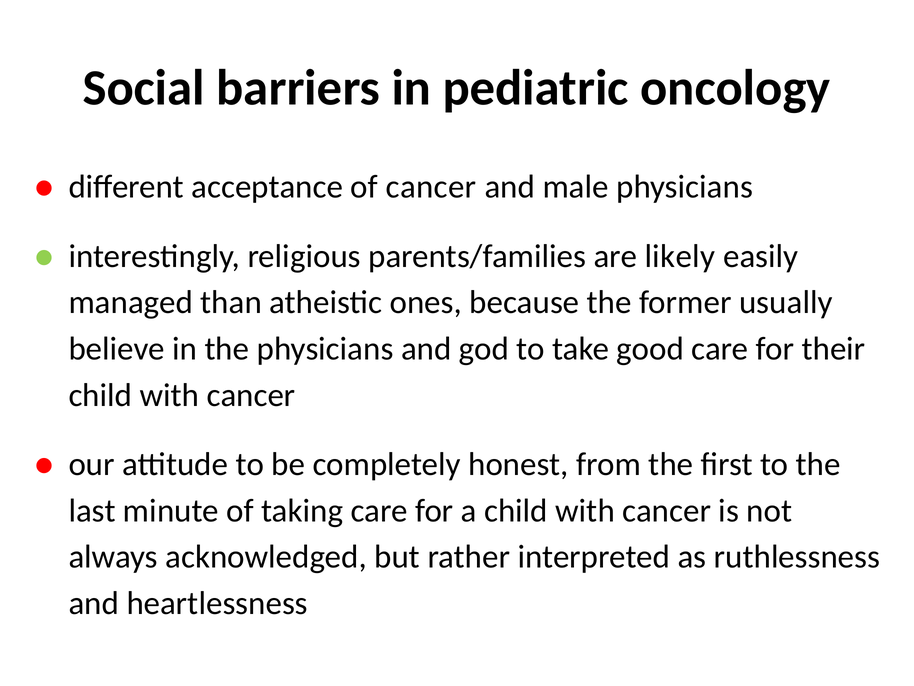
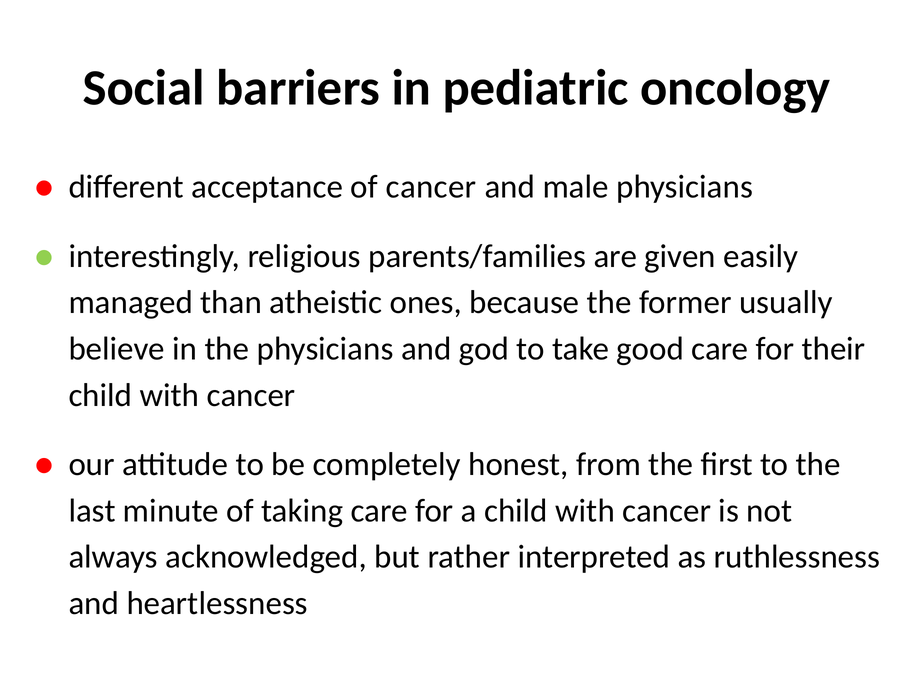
likely: likely -> given
